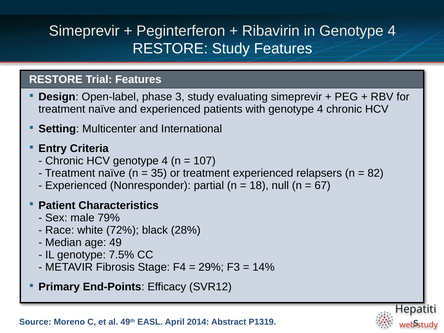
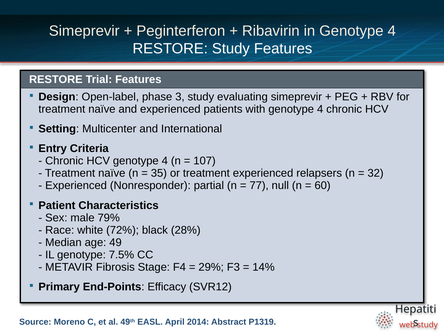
82: 82 -> 32
18: 18 -> 77
67: 67 -> 60
